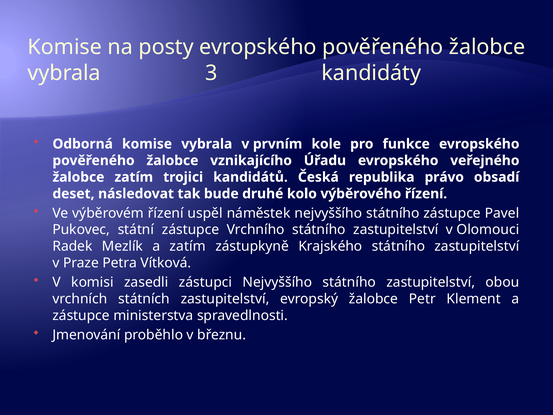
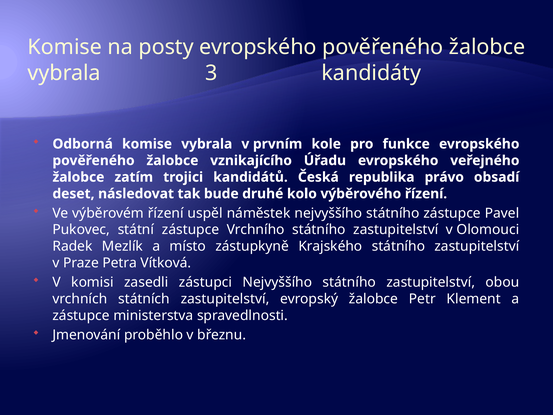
a zatím: zatím -> místo
